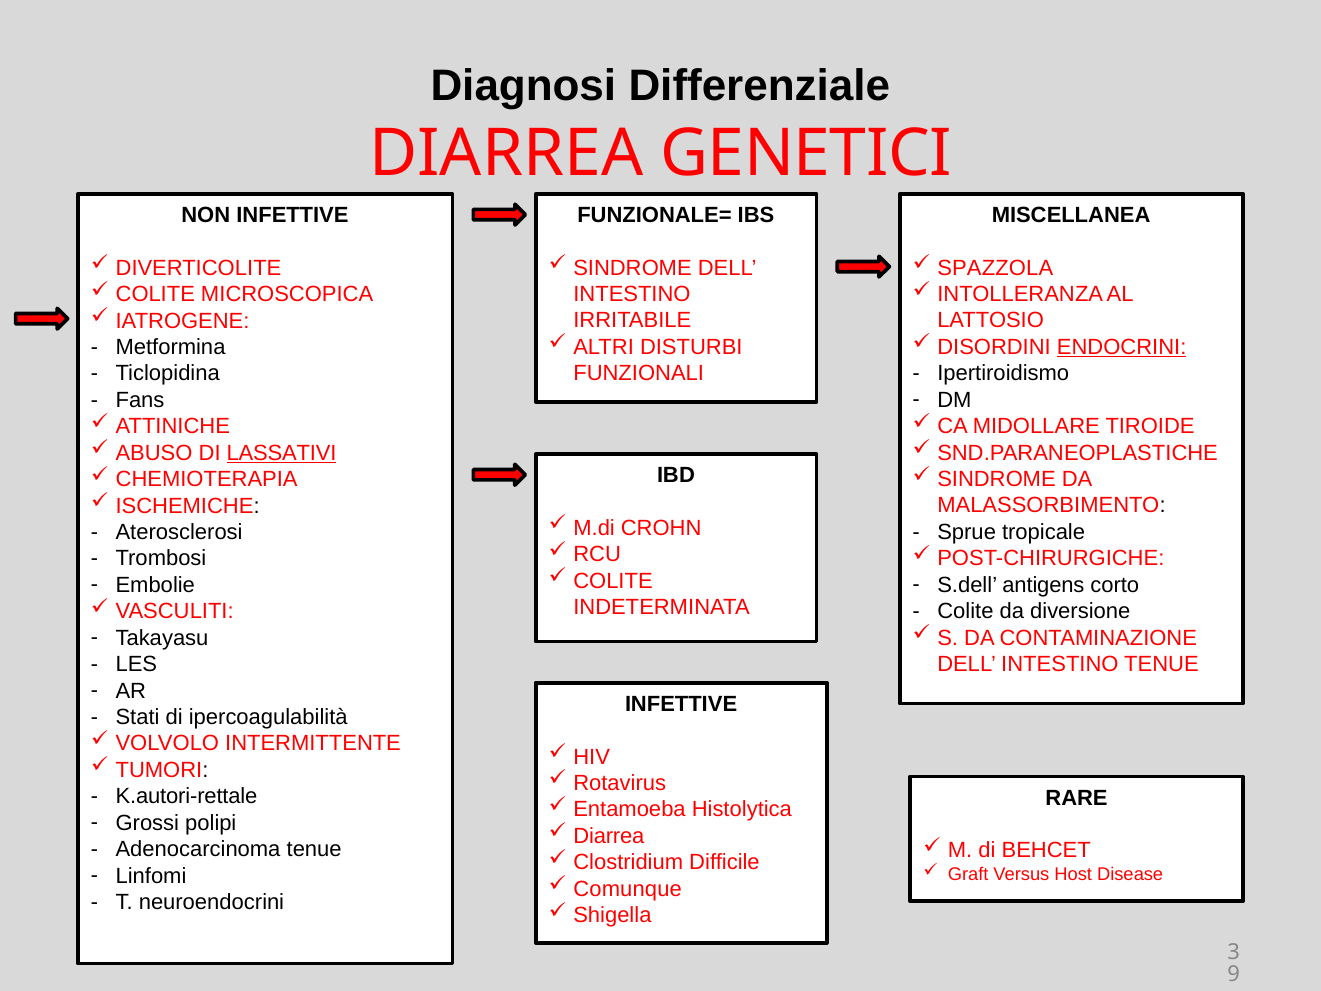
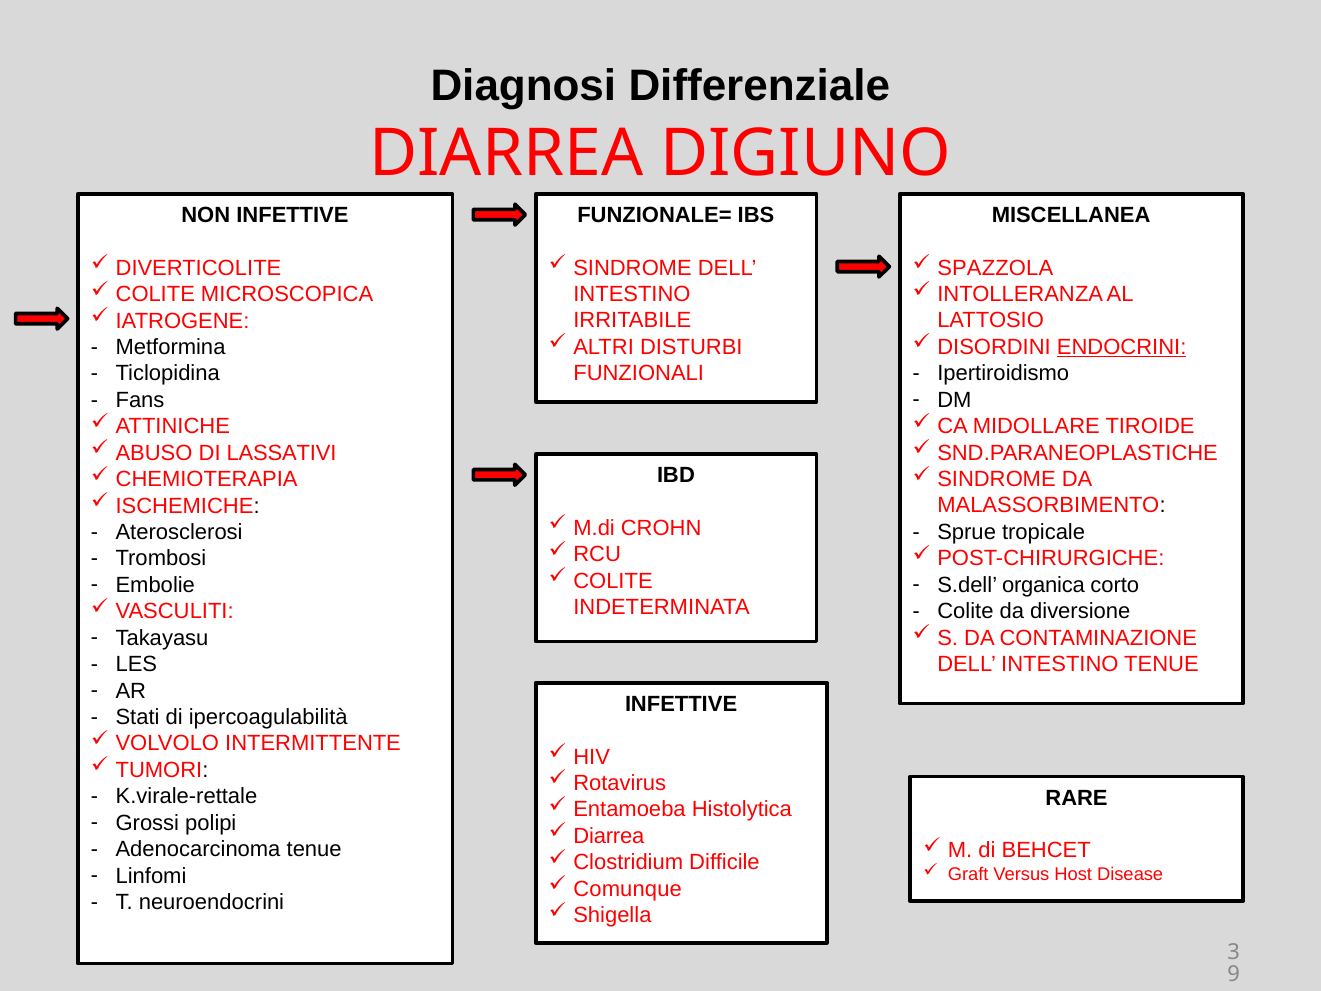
GENETICI: GENETICI -> DIGIUNO
LASSATIVI underline: present -> none
antigens: antigens -> organica
K.autori-rettale: K.autori-rettale -> K.virale-rettale
